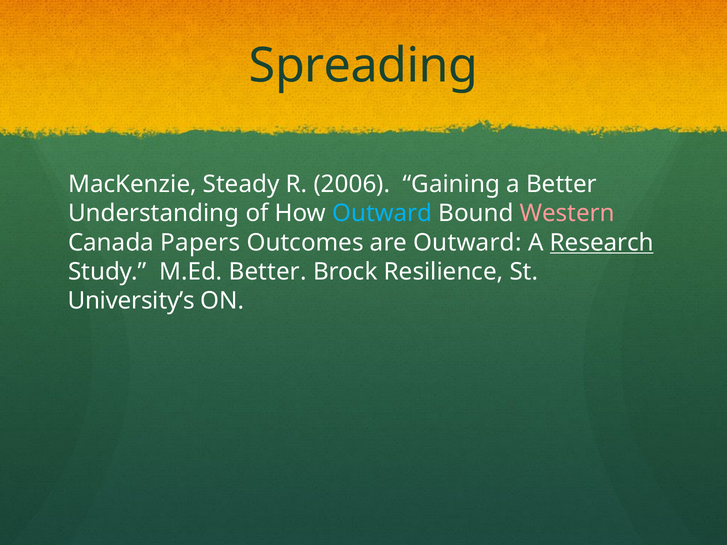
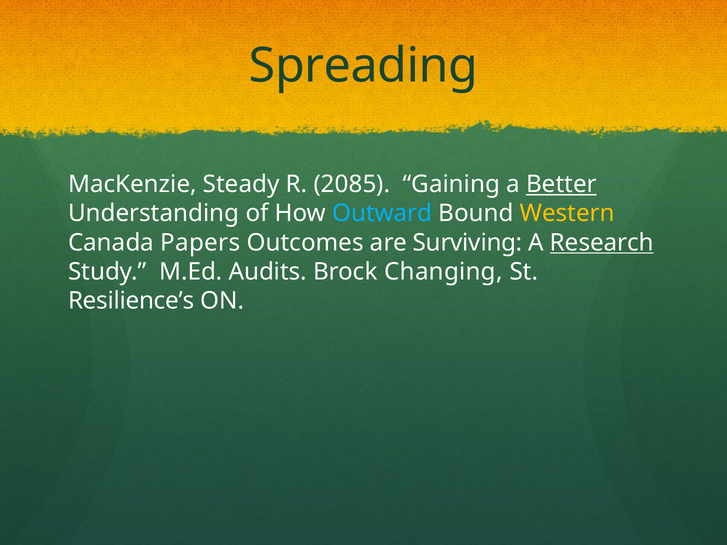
2006: 2006 -> 2085
Better at (561, 185) underline: none -> present
Western colour: pink -> yellow
are Outward: Outward -> Surviving
M.Ed Better: Better -> Audits
Resilience: Resilience -> Changing
University’s: University’s -> Resilience’s
